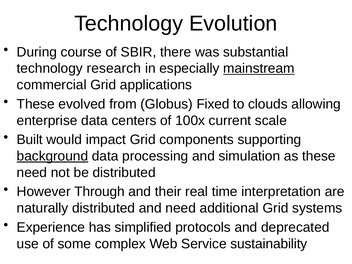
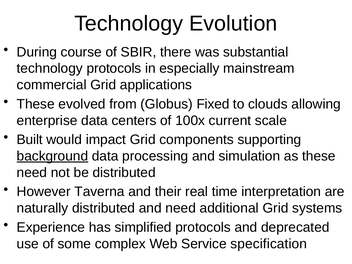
technology research: research -> protocols
mainstream underline: present -> none
Through: Through -> Taverna
sustainability: sustainability -> specification
